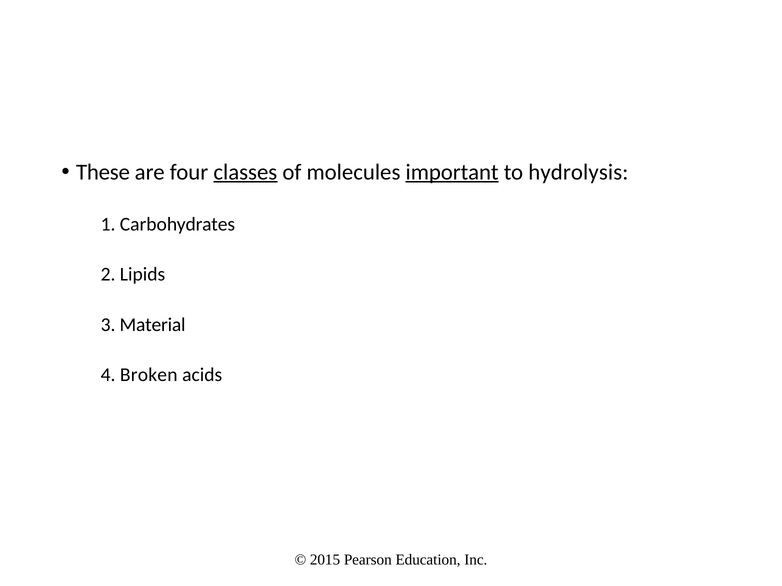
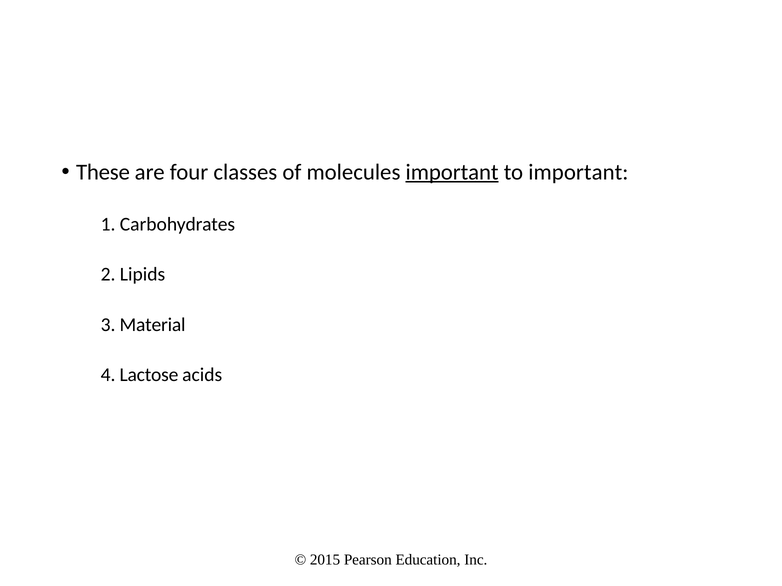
classes underline: present -> none
to hydrolysis: hydrolysis -> important
Broken: Broken -> Lactose
